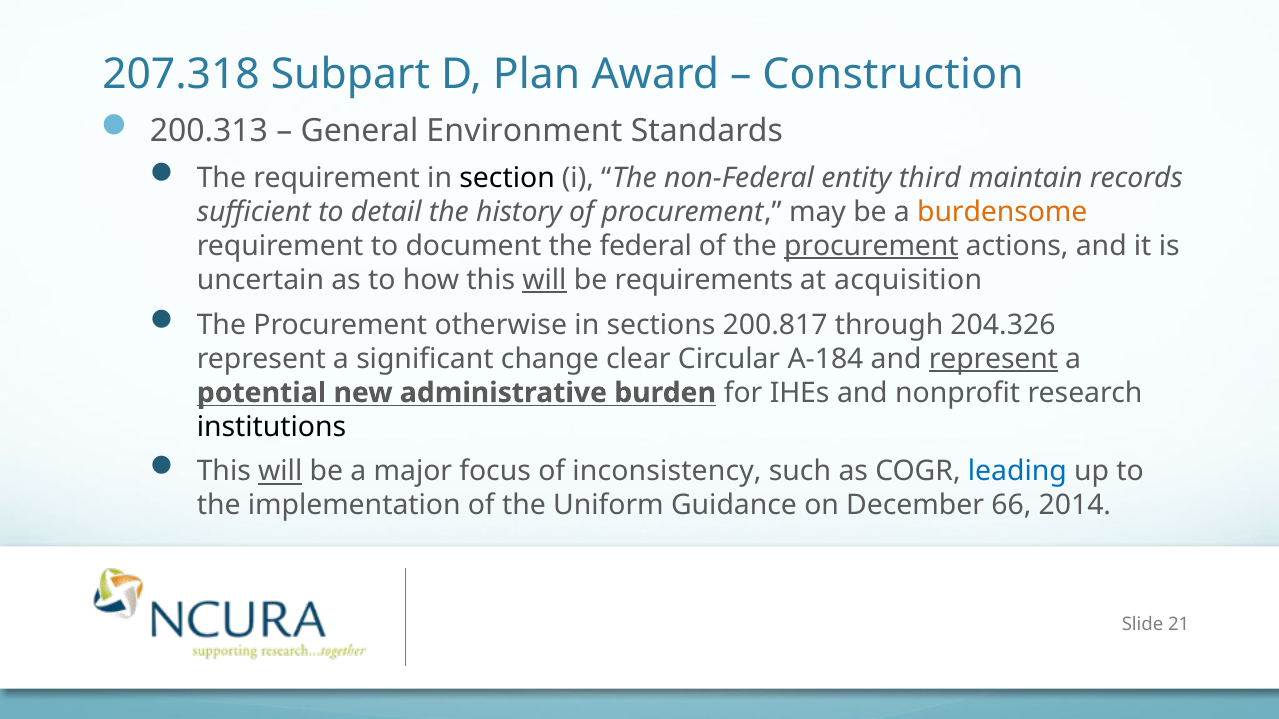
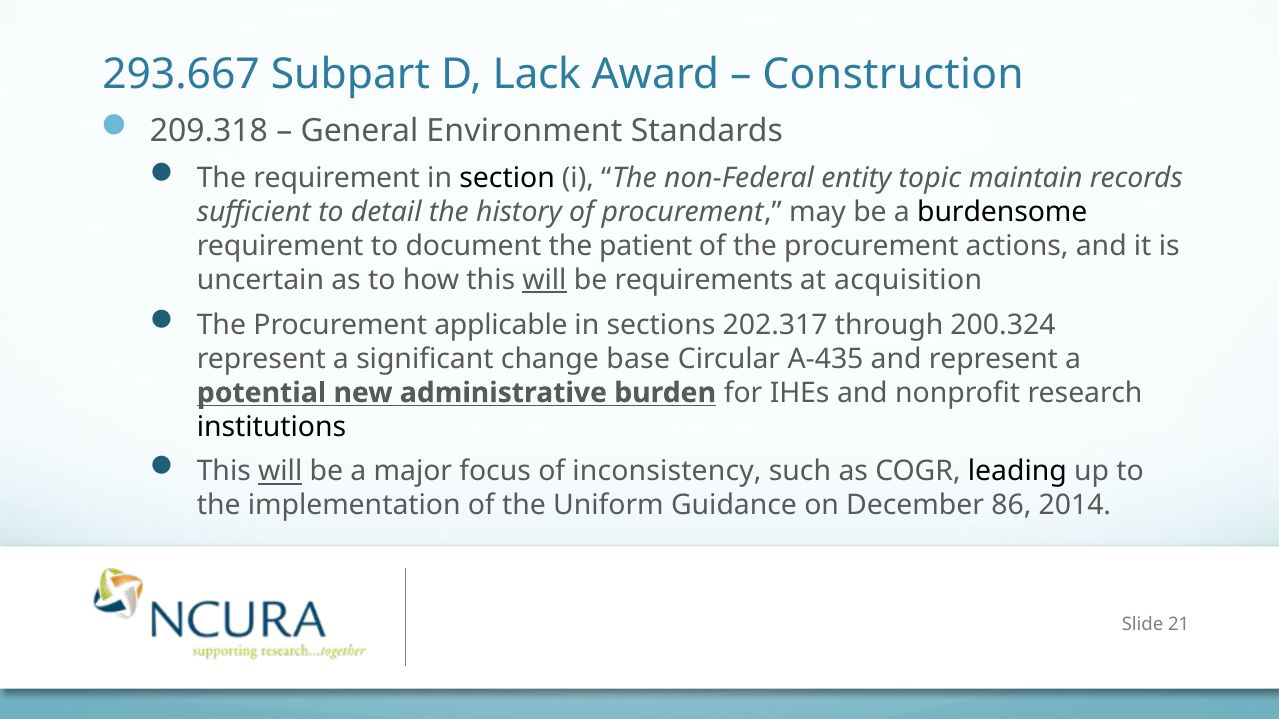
207.318: 207.318 -> 293.667
Plan: Plan -> Lack
200.313: 200.313 -> 209.318
third: third -> topic
burdensome colour: orange -> black
federal: federal -> patient
procurement at (871, 246) underline: present -> none
otherwise: otherwise -> applicable
200.817: 200.817 -> 202.317
204.326: 204.326 -> 200.324
clear: clear -> base
A-184: A-184 -> A-435
represent at (993, 359) underline: present -> none
leading colour: blue -> black
66: 66 -> 86
